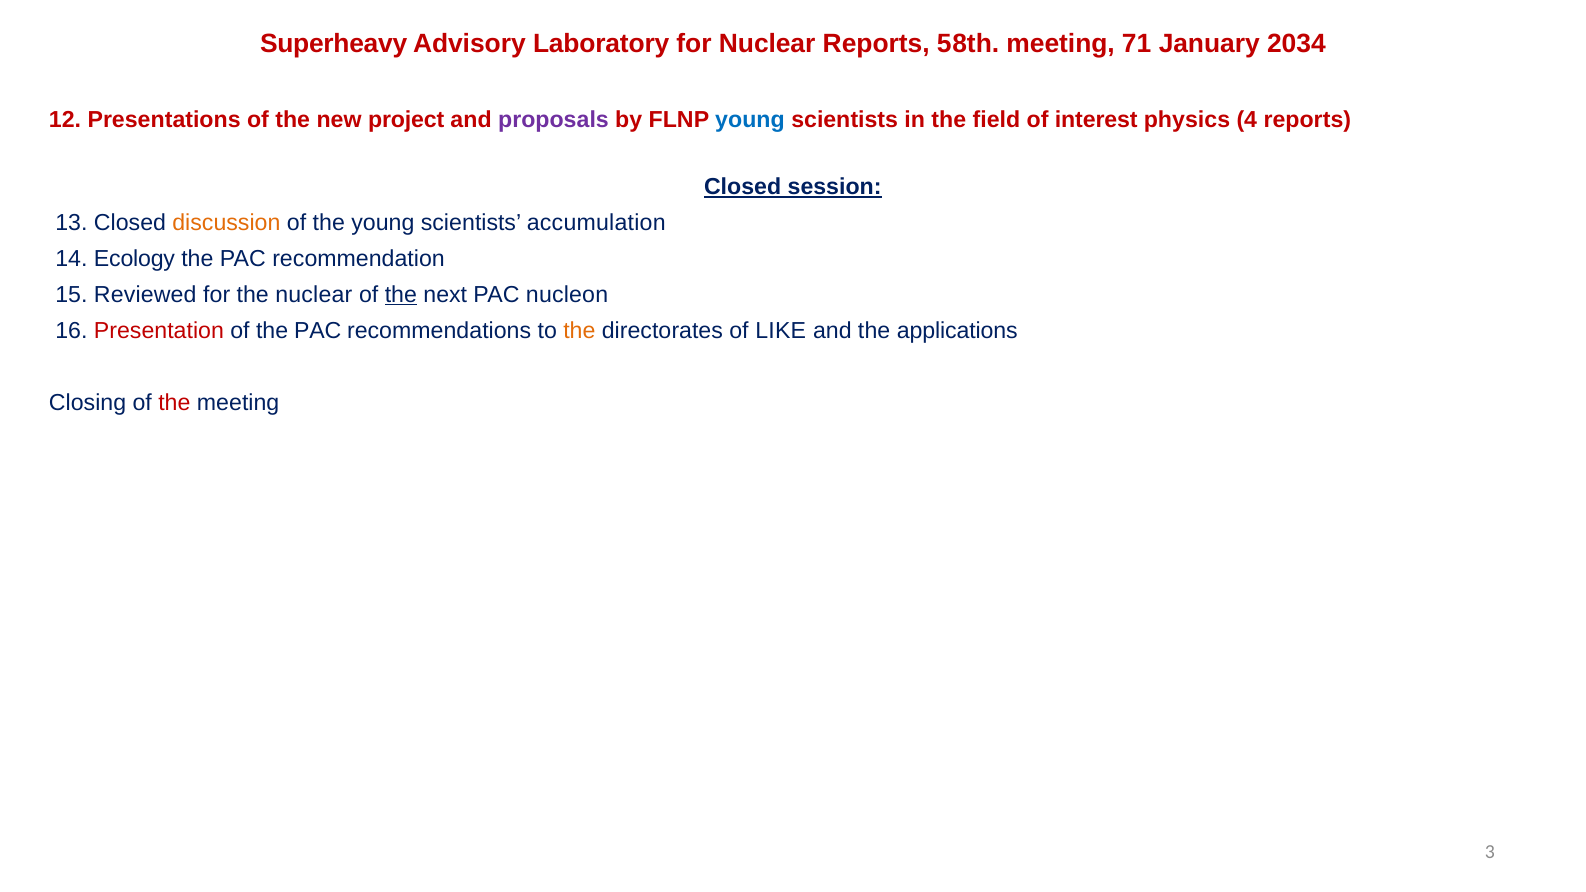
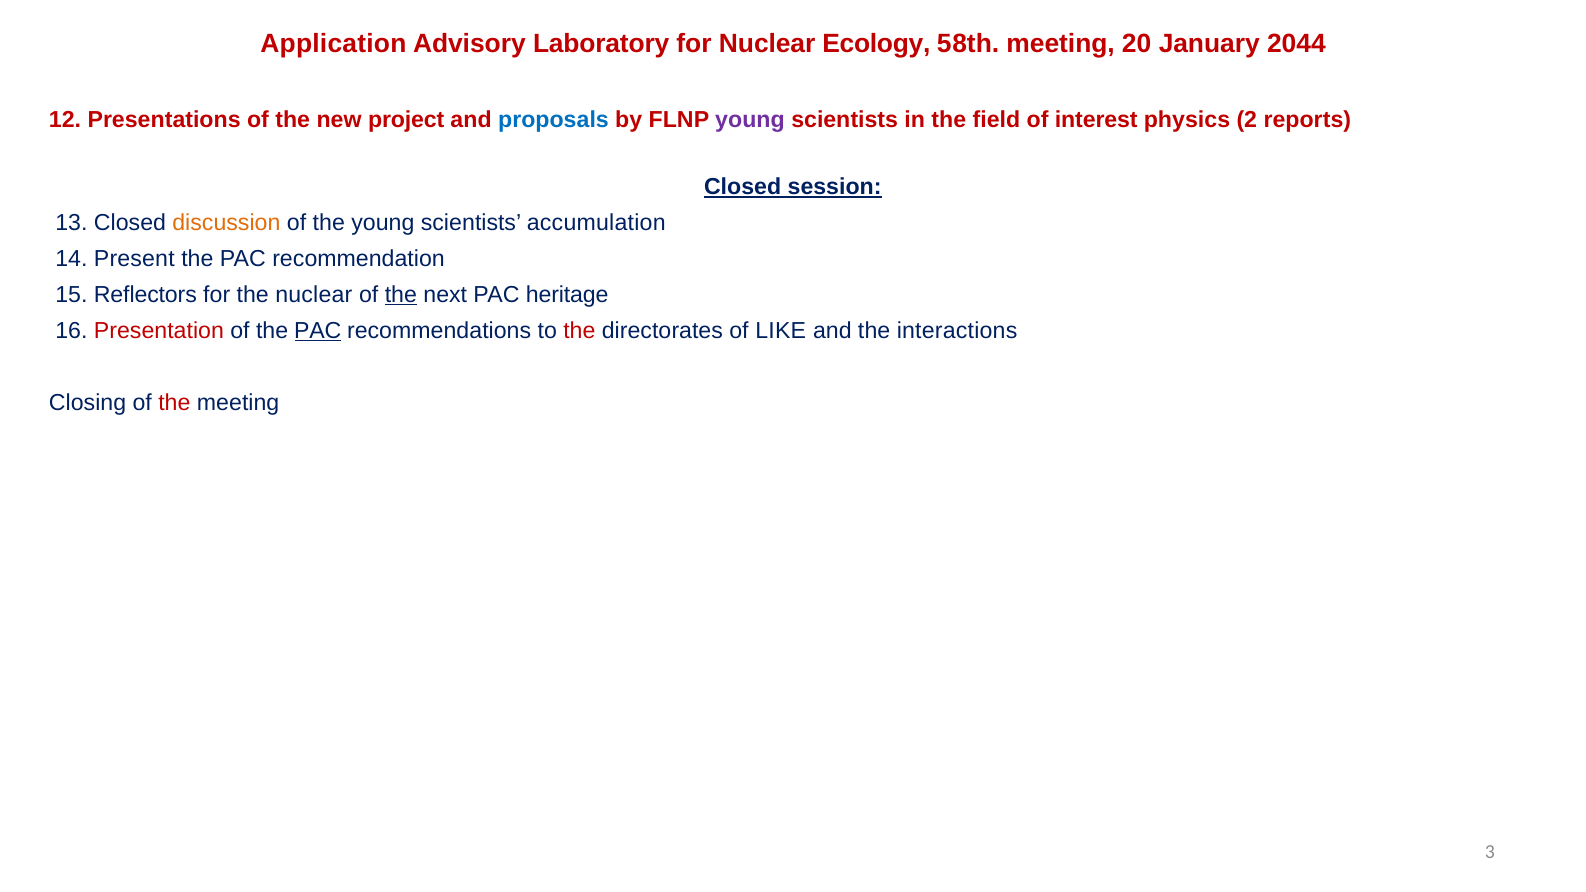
Superheavy: Superheavy -> Application
Nuclear Reports: Reports -> Ecology
71: 71 -> 20
2034: 2034 -> 2044
proposals colour: purple -> blue
young at (750, 120) colour: blue -> purple
4: 4 -> 2
Ecology: Ecology -> Present
Reviewed: Reviewed -> Reflectors
nucleon: nucleon -> heritage
PAC at (318, 331) underline: none -> present
the at (579, 331) colour: orange -> red
applications: applications -> interactions
